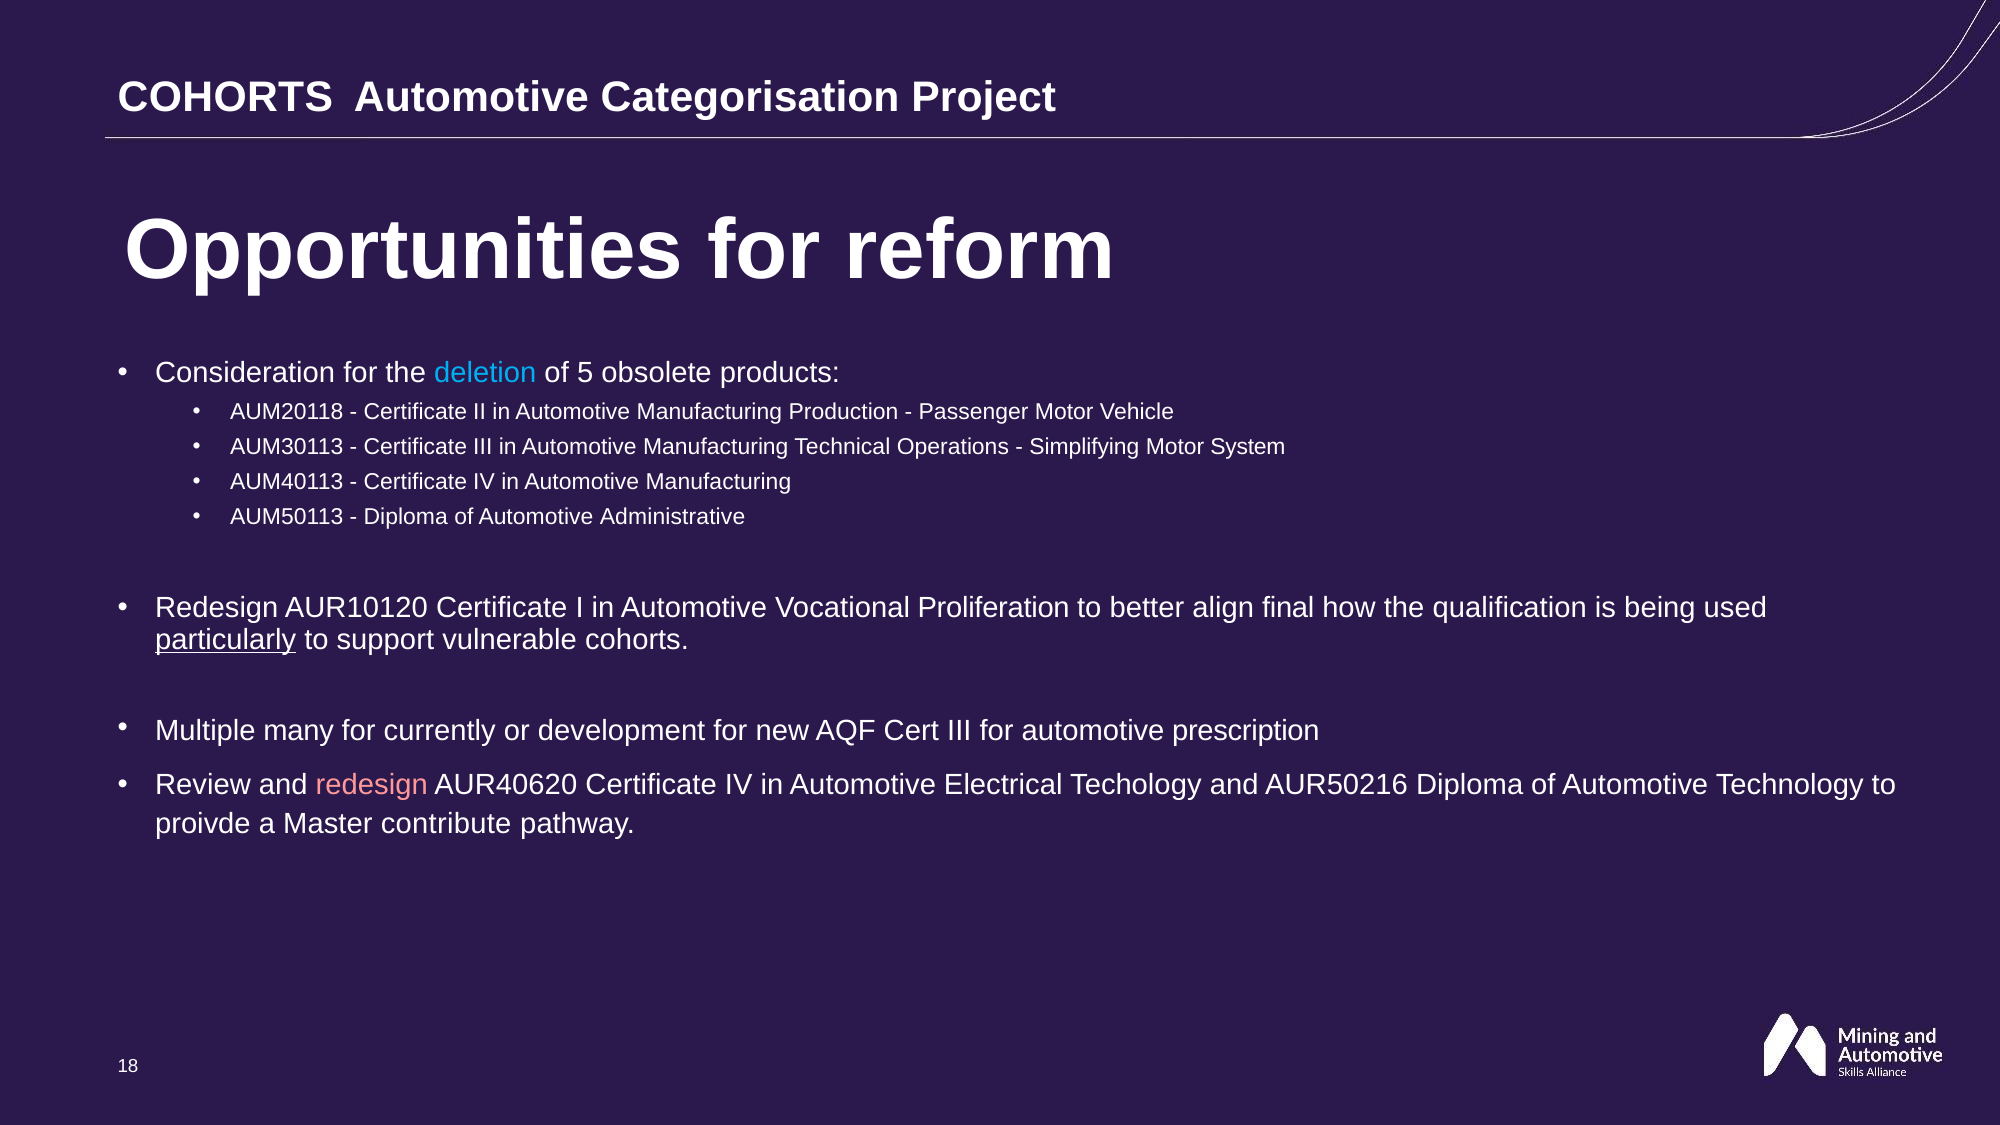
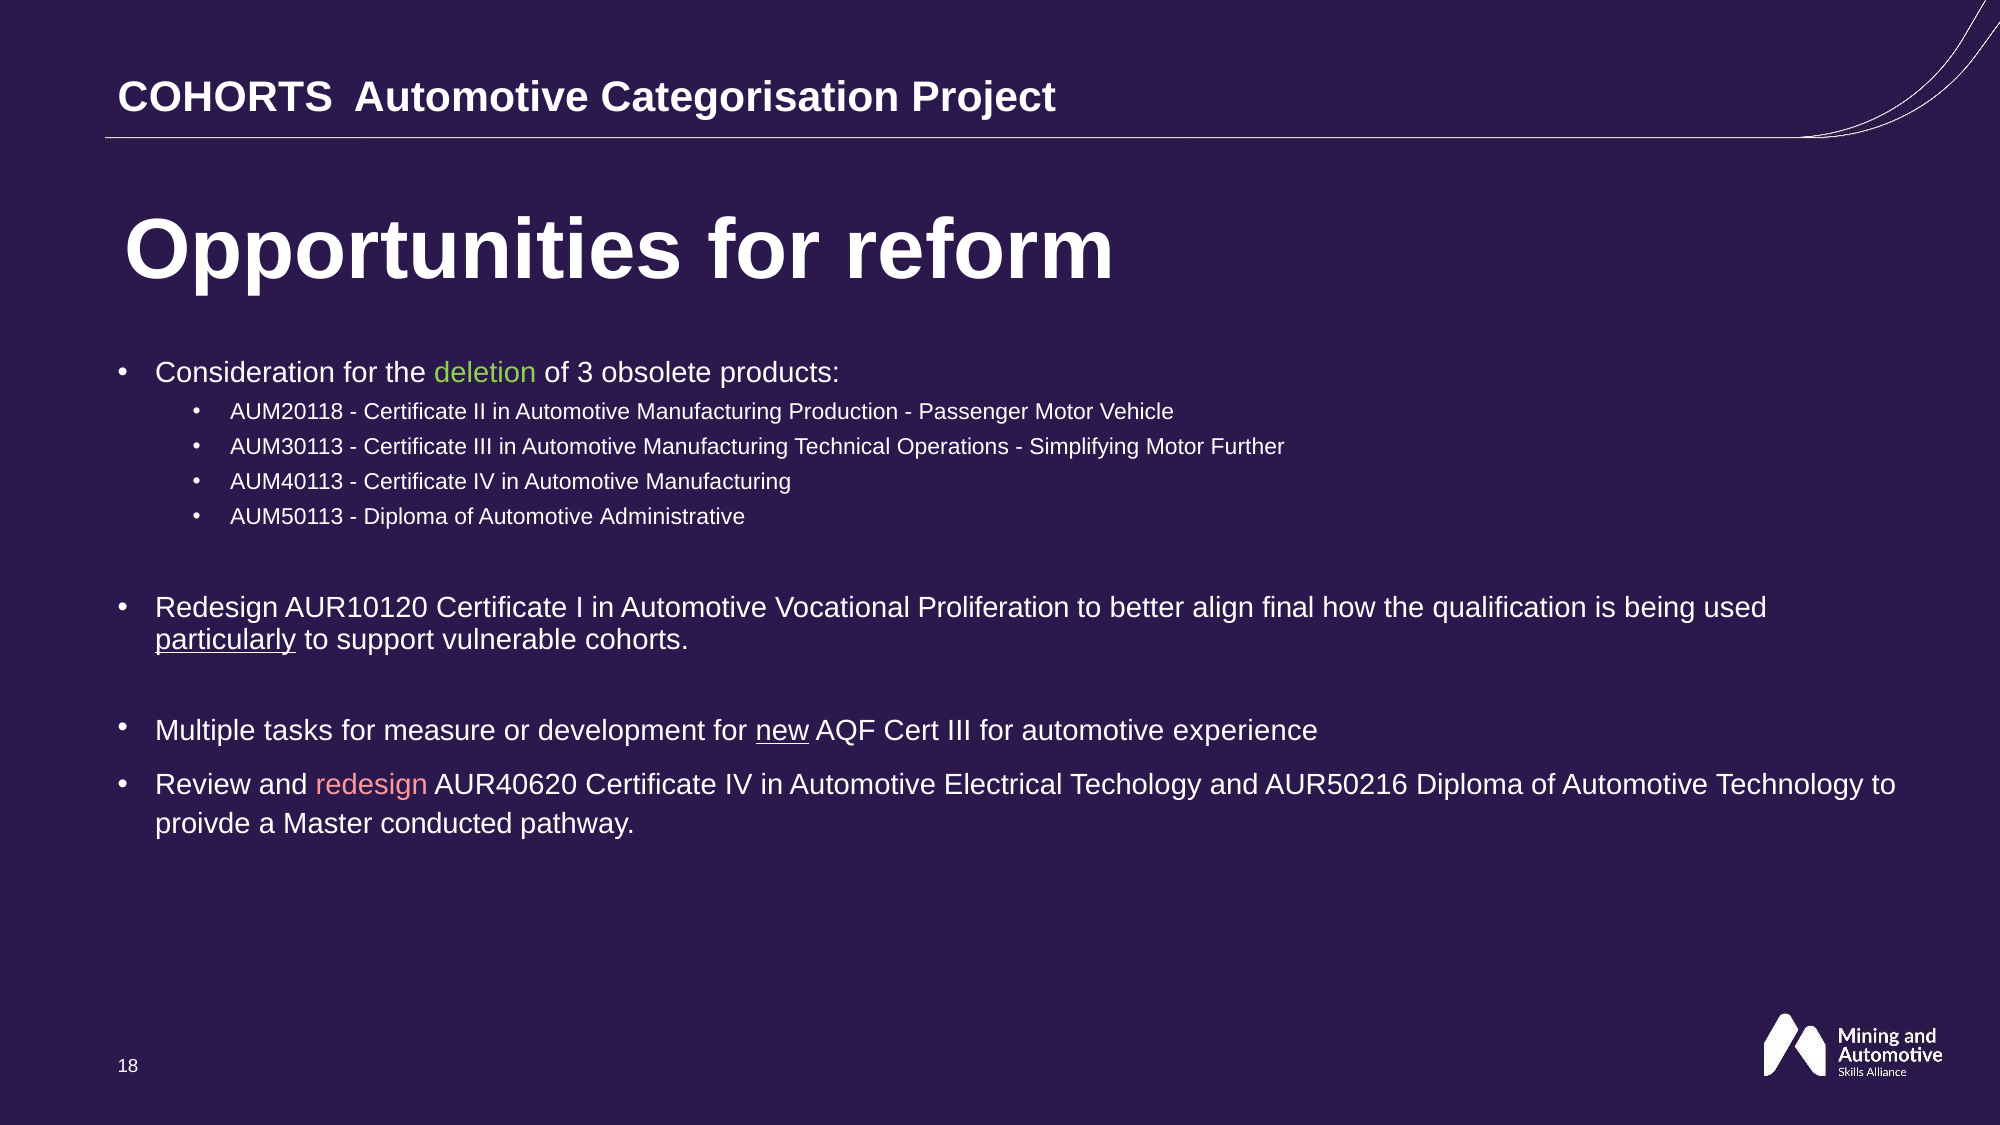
deletion colour: light blue -> light green
5: 5 -> 3
System: System -> Further
many: many -> tasks
currently: currently -> measure
new underline: none -> present
prescription: prescription -> experience
contribute: contribute -> conducted
